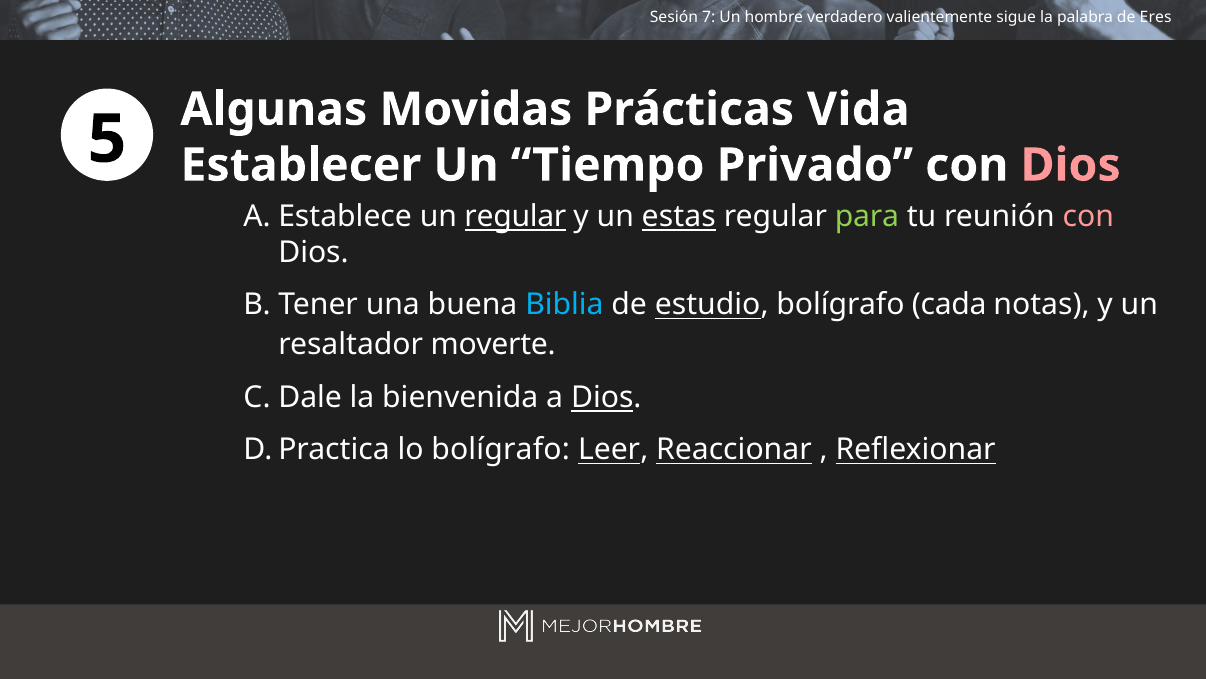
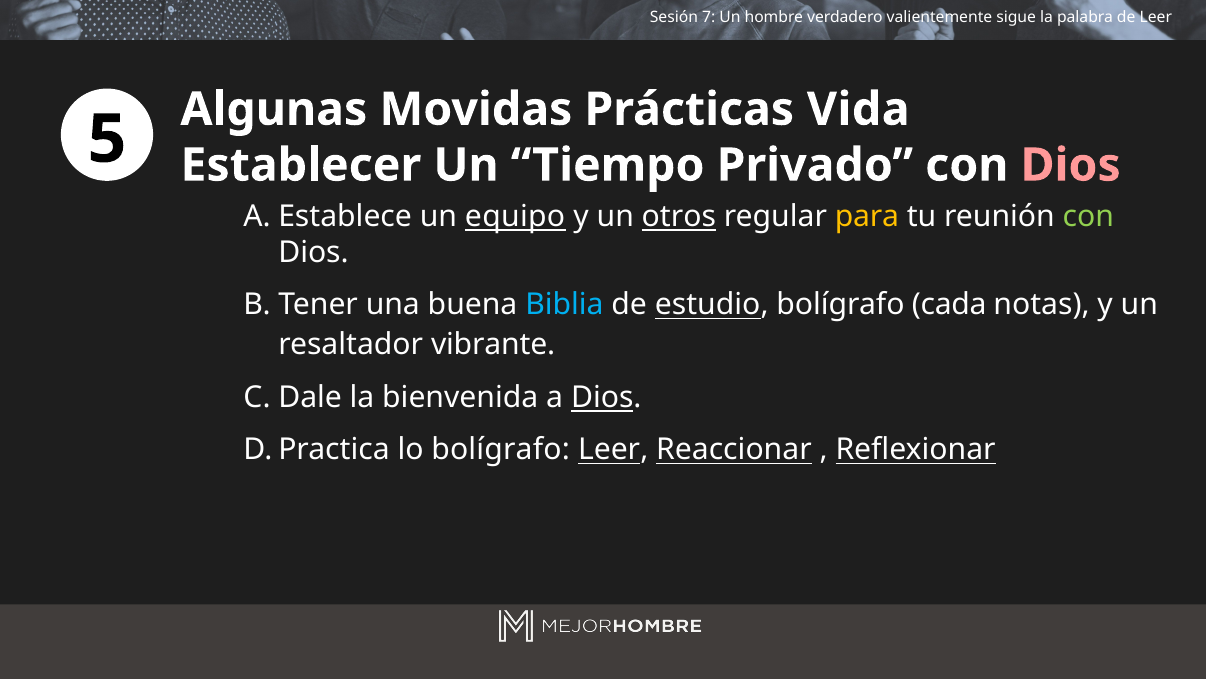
de Eres: Eres -> Leer
un regular: regular -> equipo
estas: estas -> otros
para colour: light green -> yellow
con at (1088, 216) colour: pink -> light green
moverte: moverte -> vibrante
